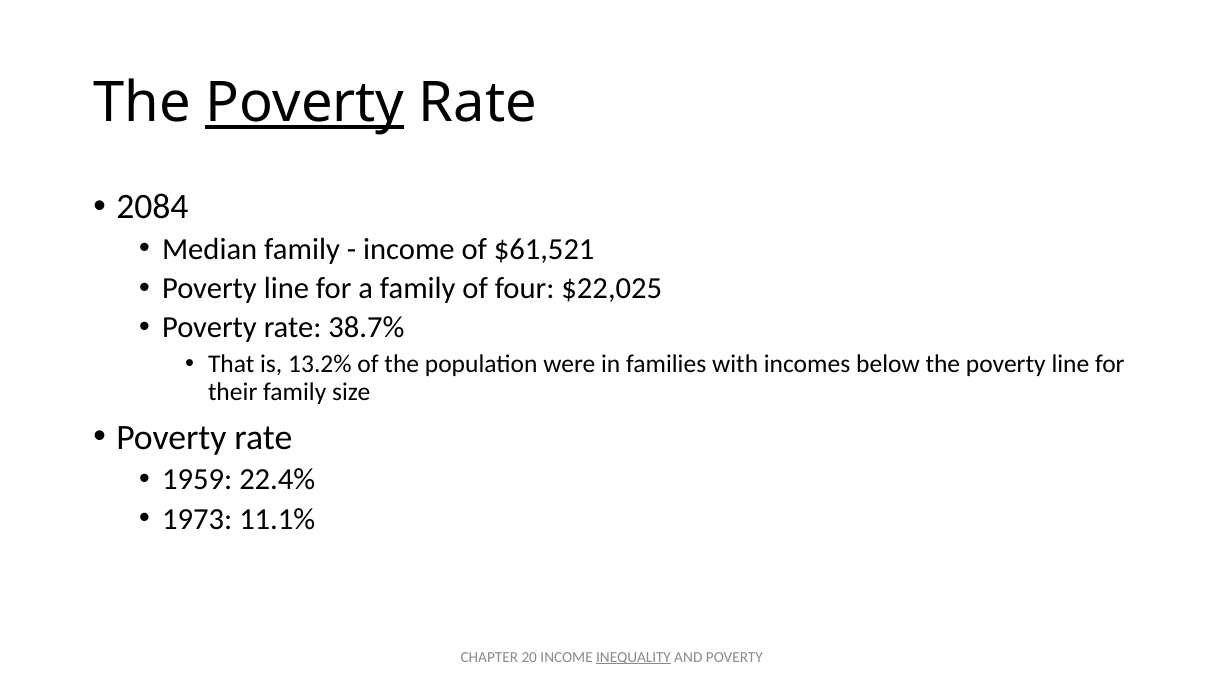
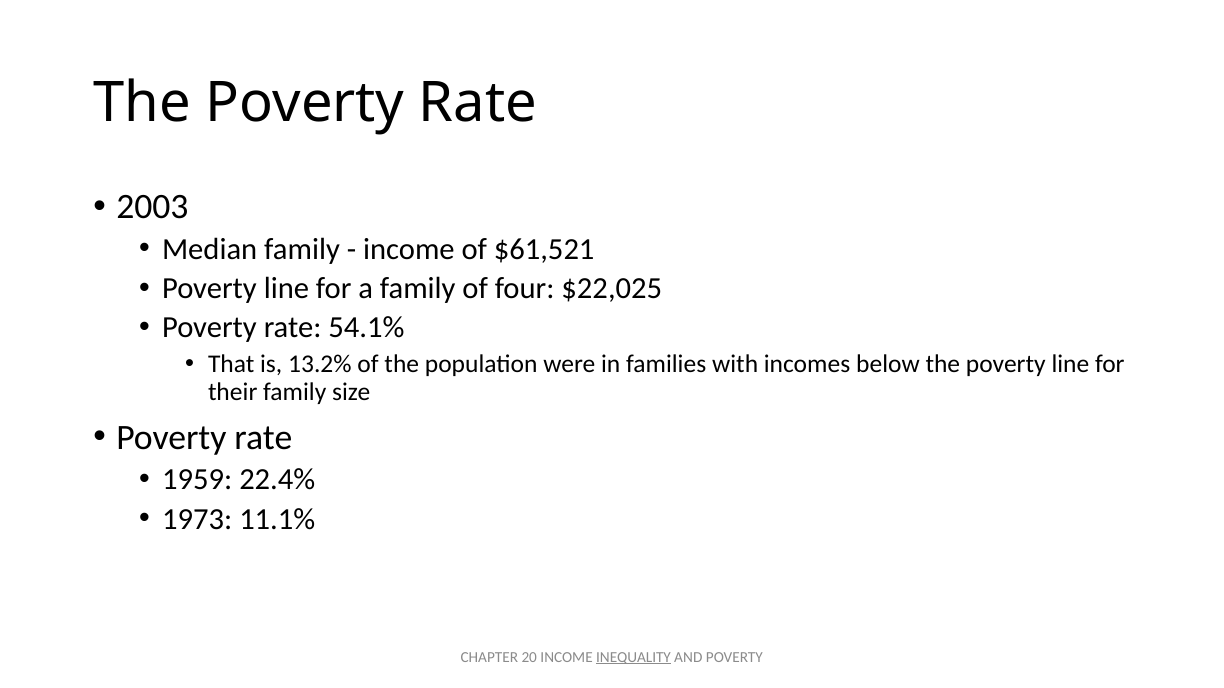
Poverty at (305, 103) underline: present -> none
2084: 2084 -> 2003
38.7%: 38.7% -> 54.1%
